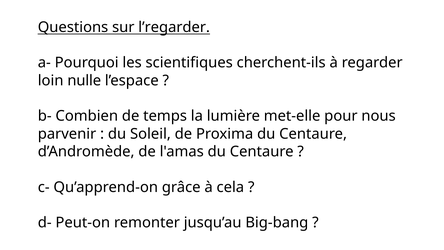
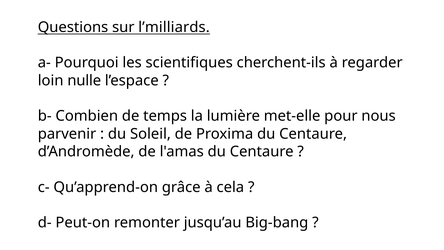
l’regarder: l’regarder -> l’milliards
